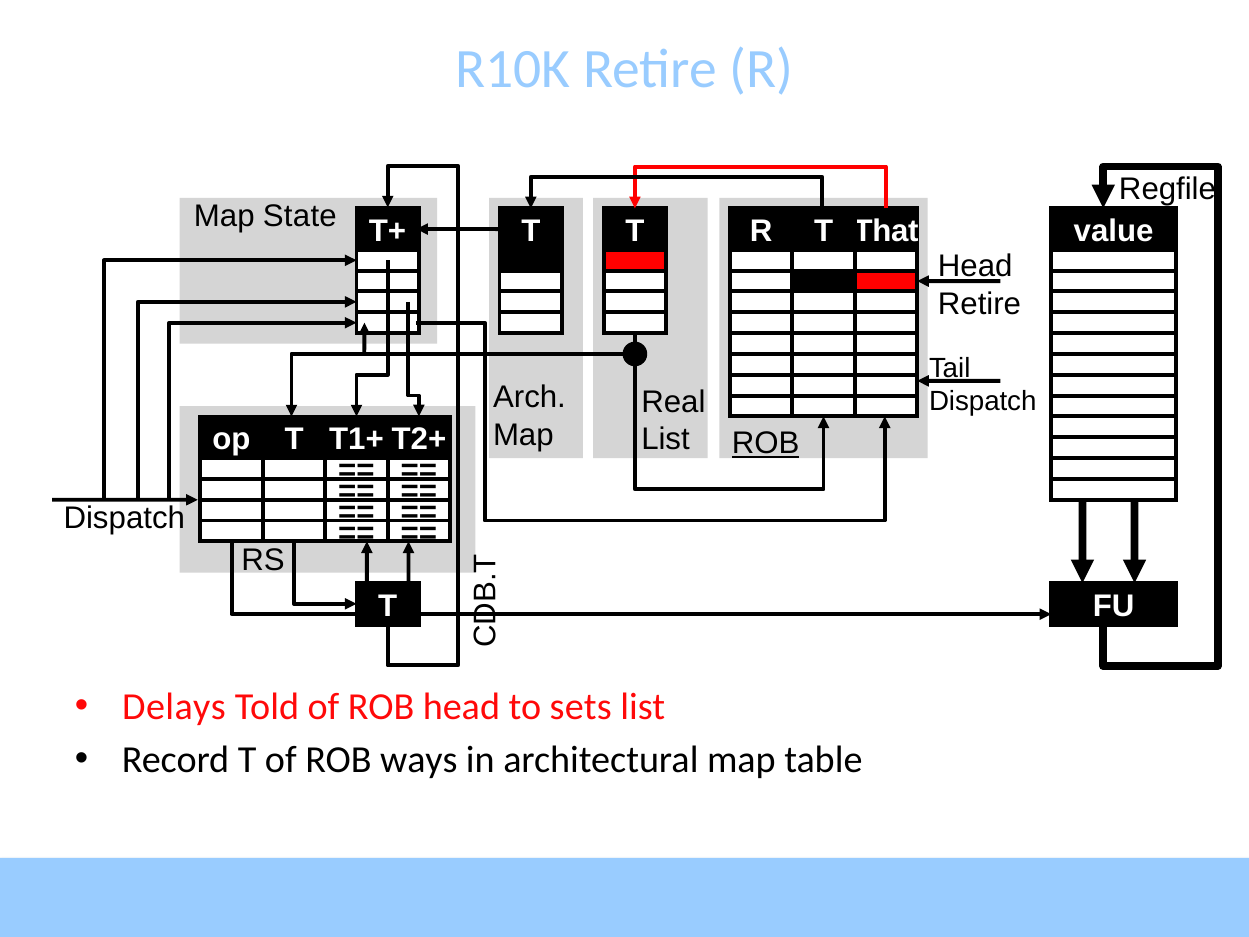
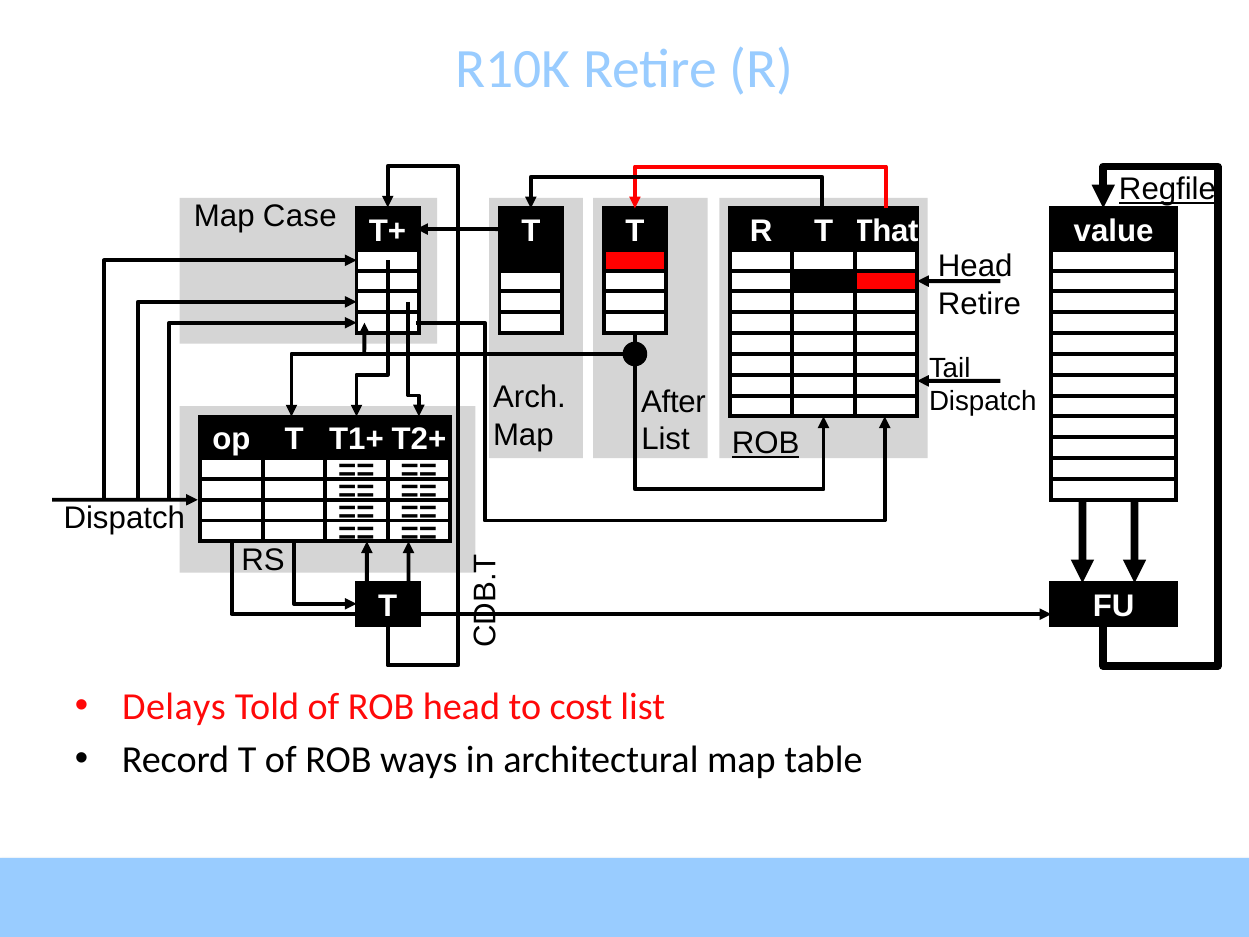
Regfile underline: none -> present
State: State -> Case
Real: Real -> After
sets: sets -> cost
